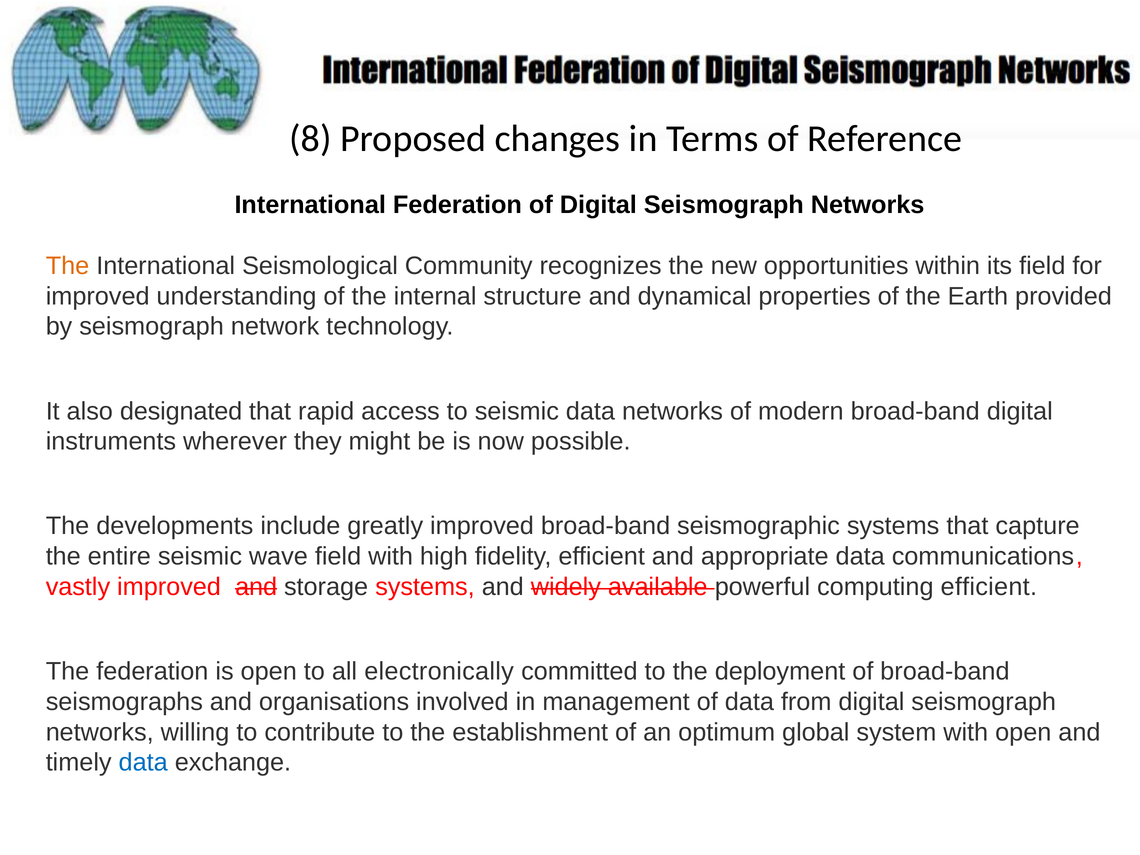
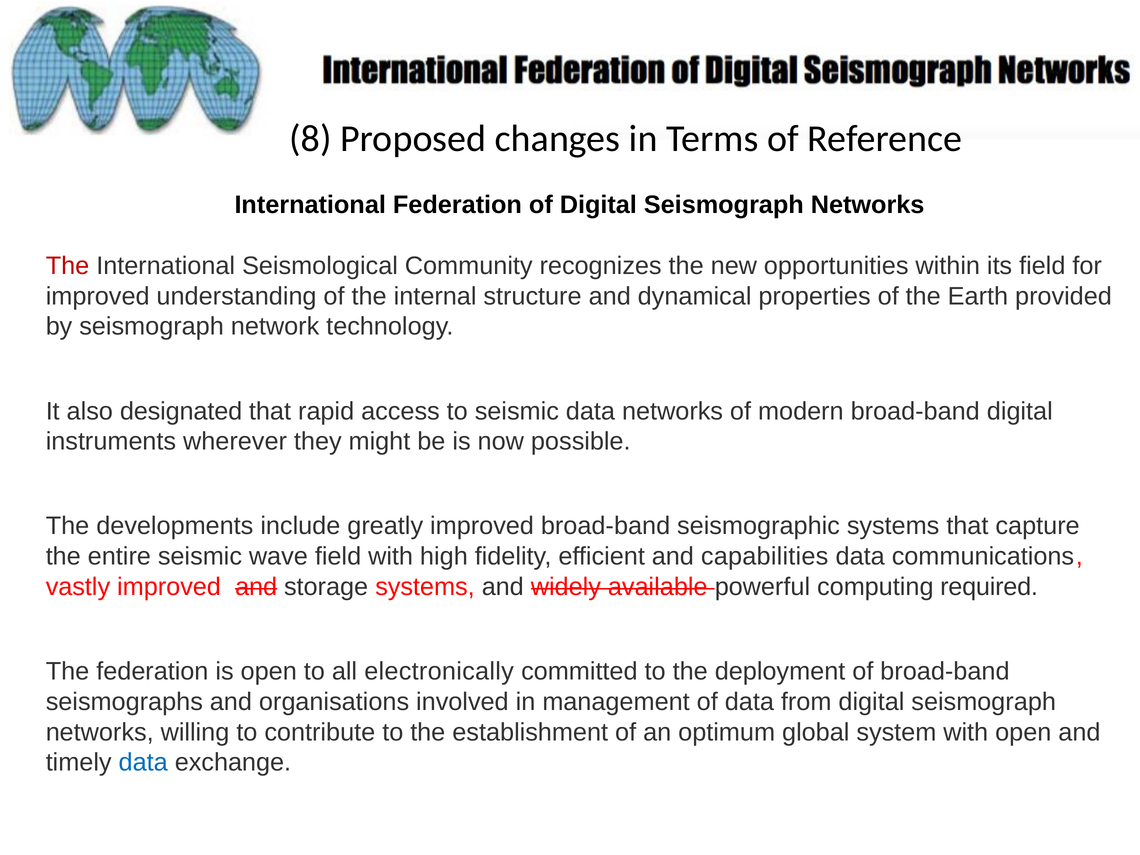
The at (68, 266) colour: orange -> red
appropriate: appropriate -> capabilities
computing efficient: efficient -> required
